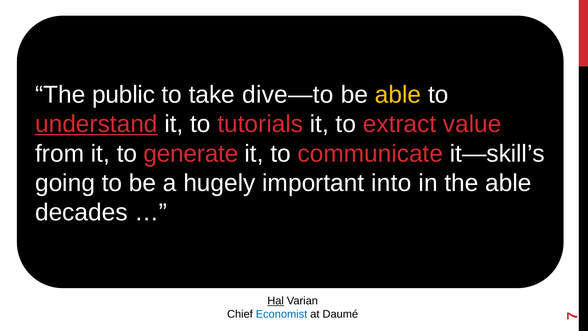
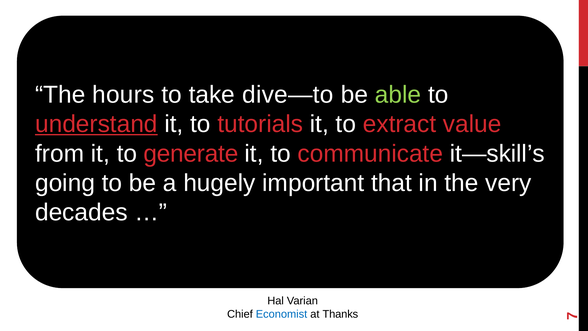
public: public -> hours
able at (398, 95) colour: yellow -> light green
into: into -> that
the able: able -> very
Hal underline: present -> none
Daumé: Daumé -> Thanks
